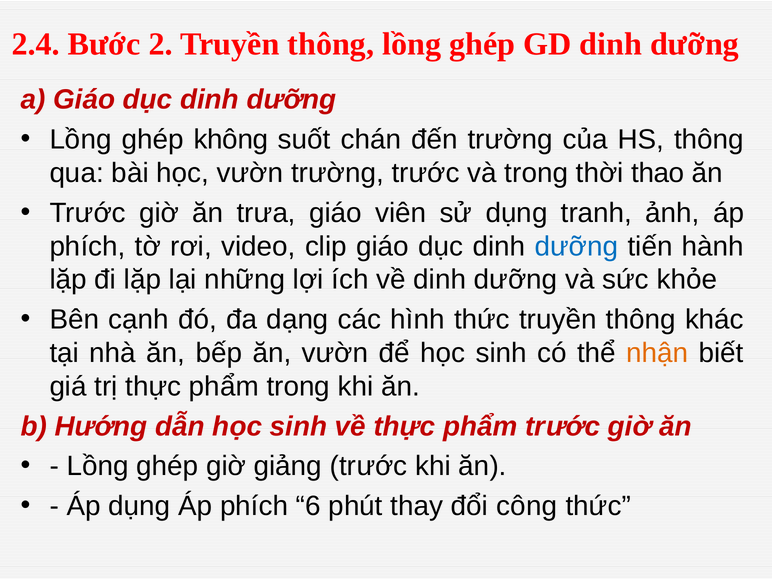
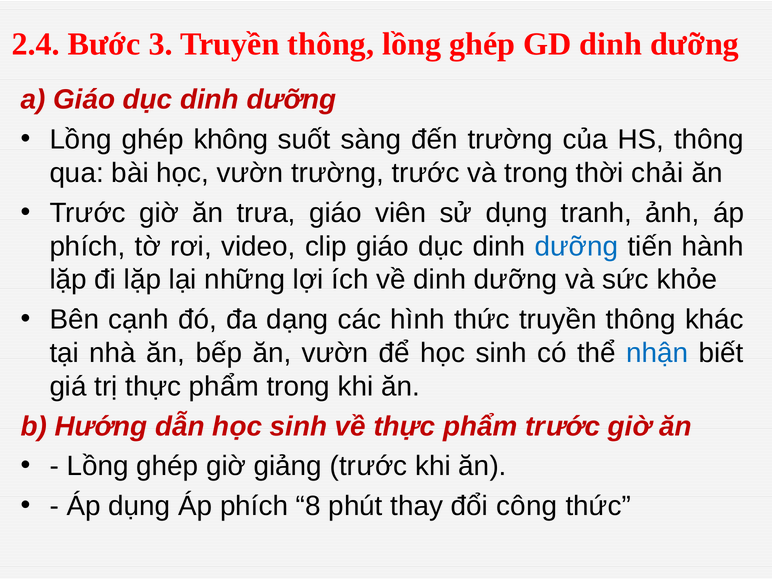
2: 2 -> 3
chán: chán -> sàng
thao: thao -> chải
nhận colour: orange -> blue
6: 6 -> 8
